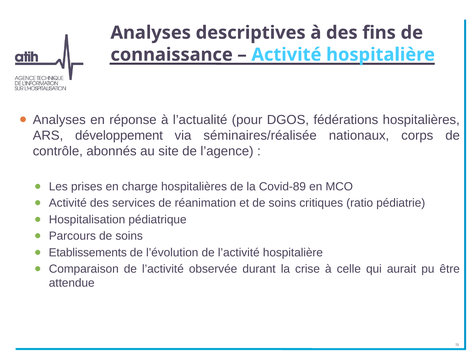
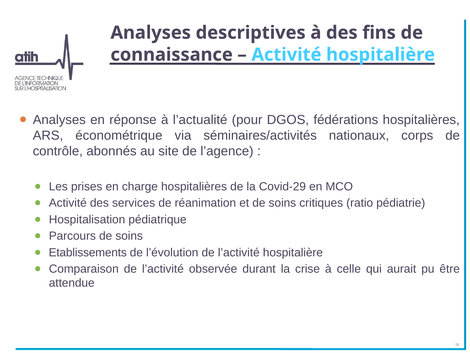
développement: développement -> économétrique
séminaires/réalisée: séminaires/réalisée -> séminaires/activités
Covid-89: Covid-89 -> Covid-29
